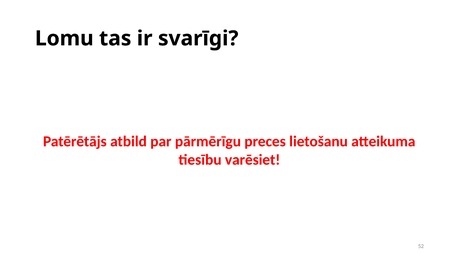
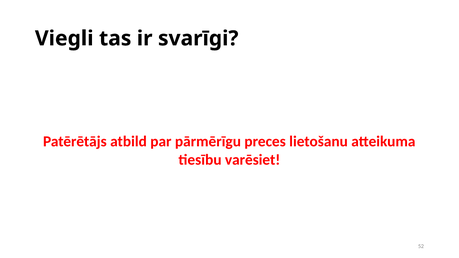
Lomu: Lomu -> Viegli
